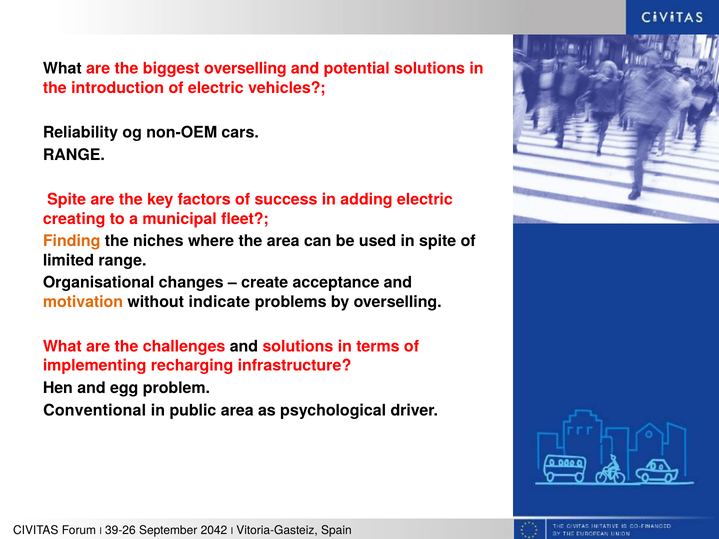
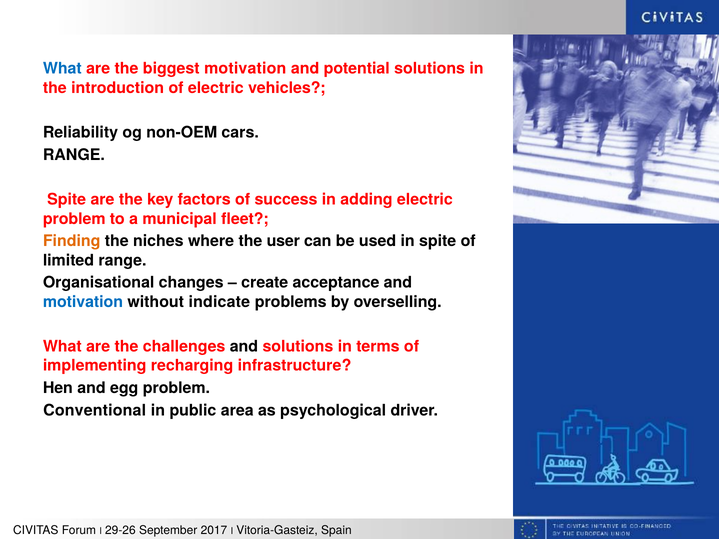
What at (62, 69) colour: black -> blue
biggest overselling: overselling -> motivation
creating at (74, 219): creating -> problem
the area: area -> user
motivation at (83, 302) colour: orange -> blue
39-26: 39-26 -> 29-26
2042: 2042 -> 2017
